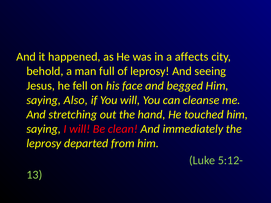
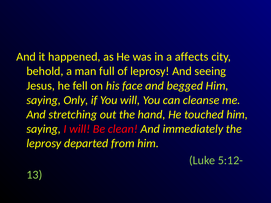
Also: Also -> Only
